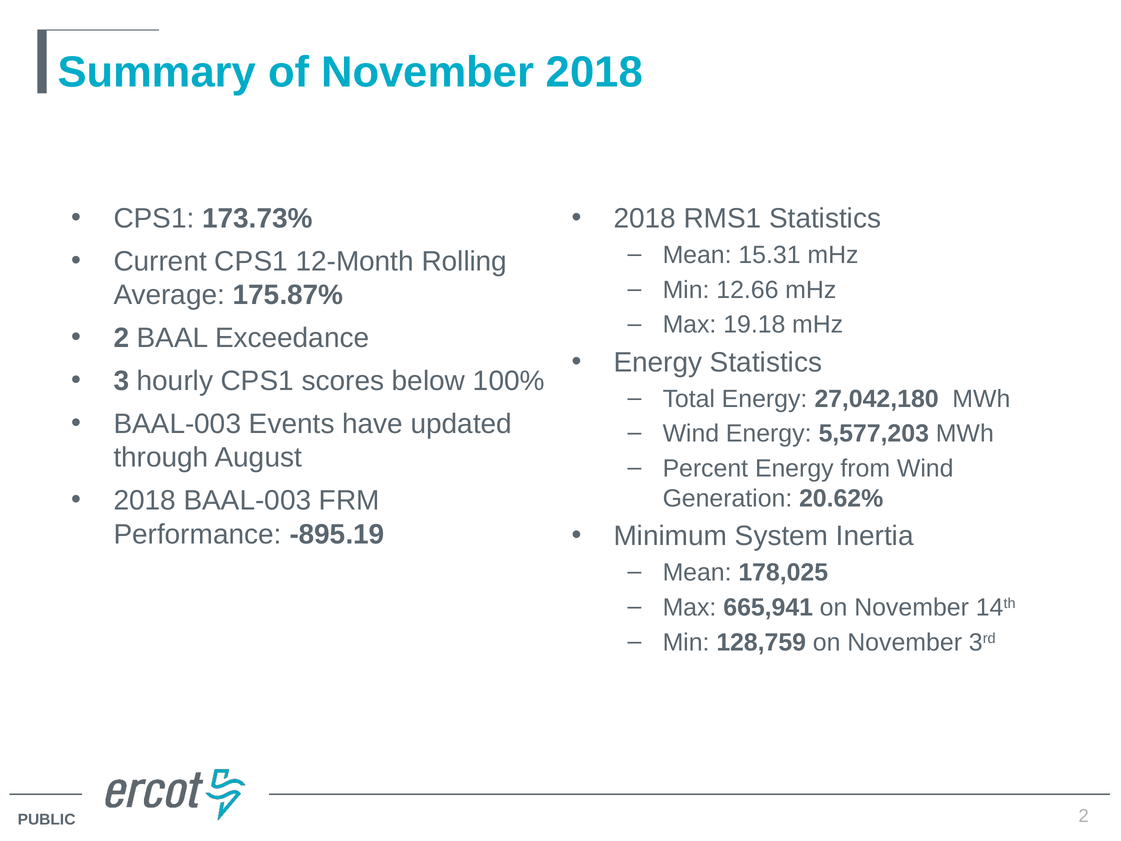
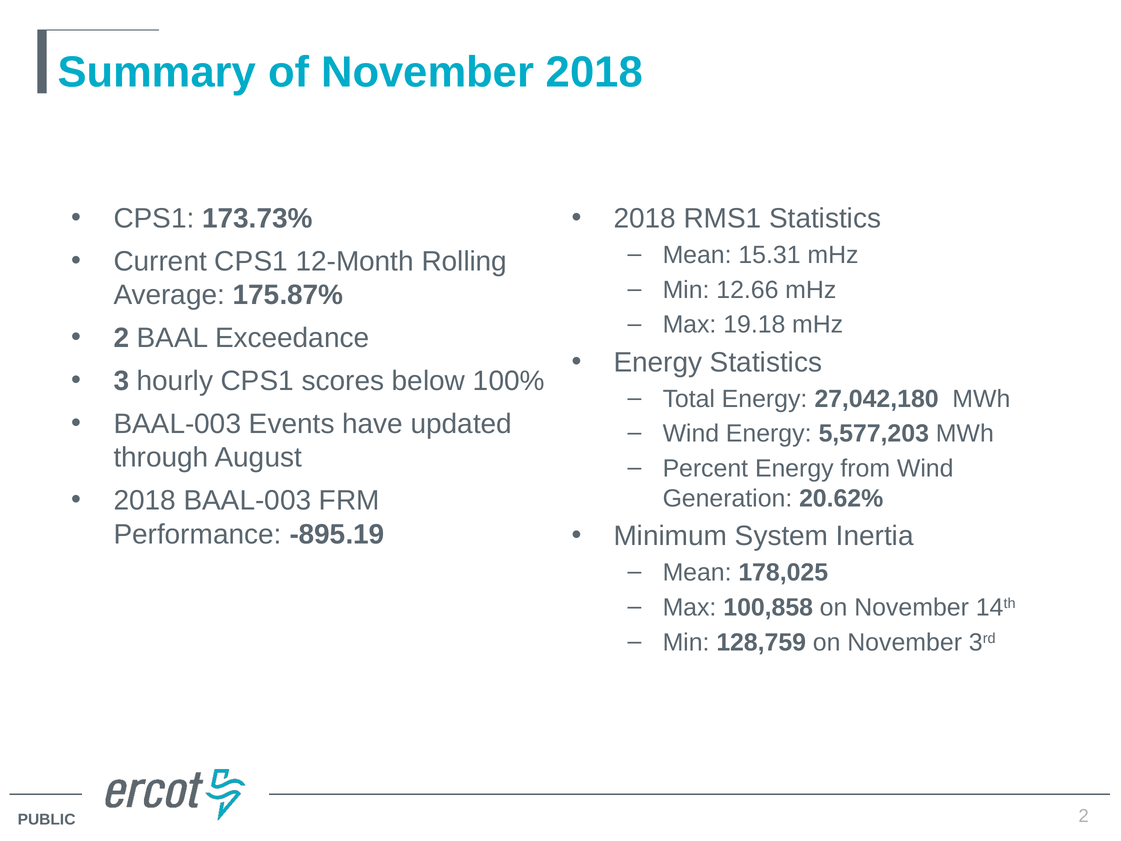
665,941: 665,941 -> 100,858
